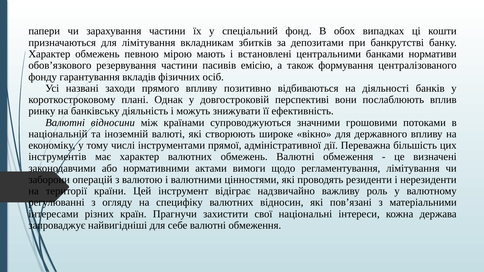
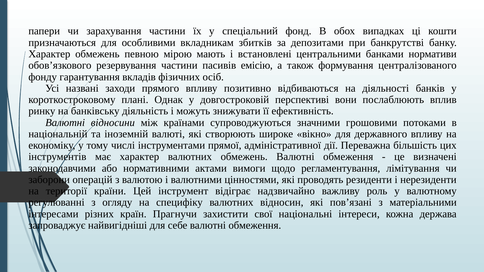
для лімітування: лімітування -> особливими
